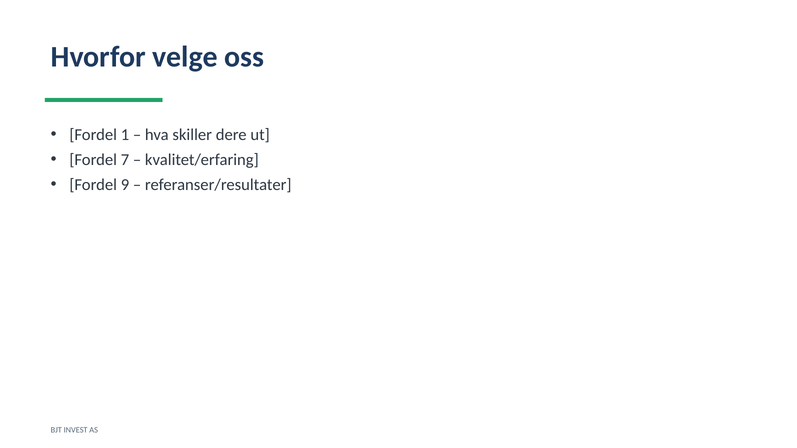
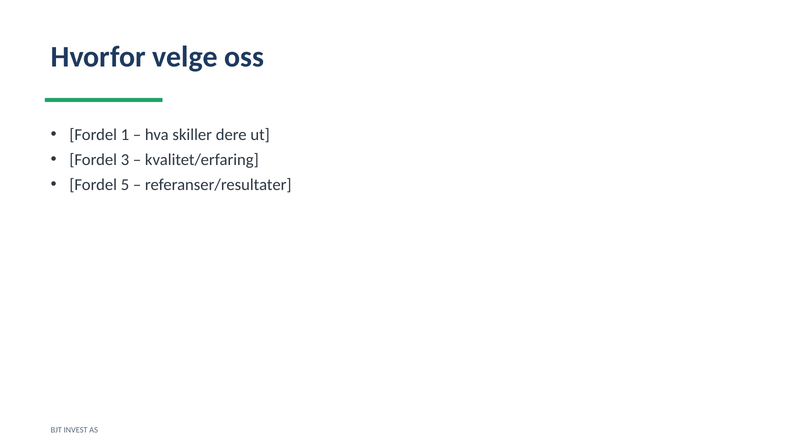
7: 7 -> 3
9: 9 -> 5
